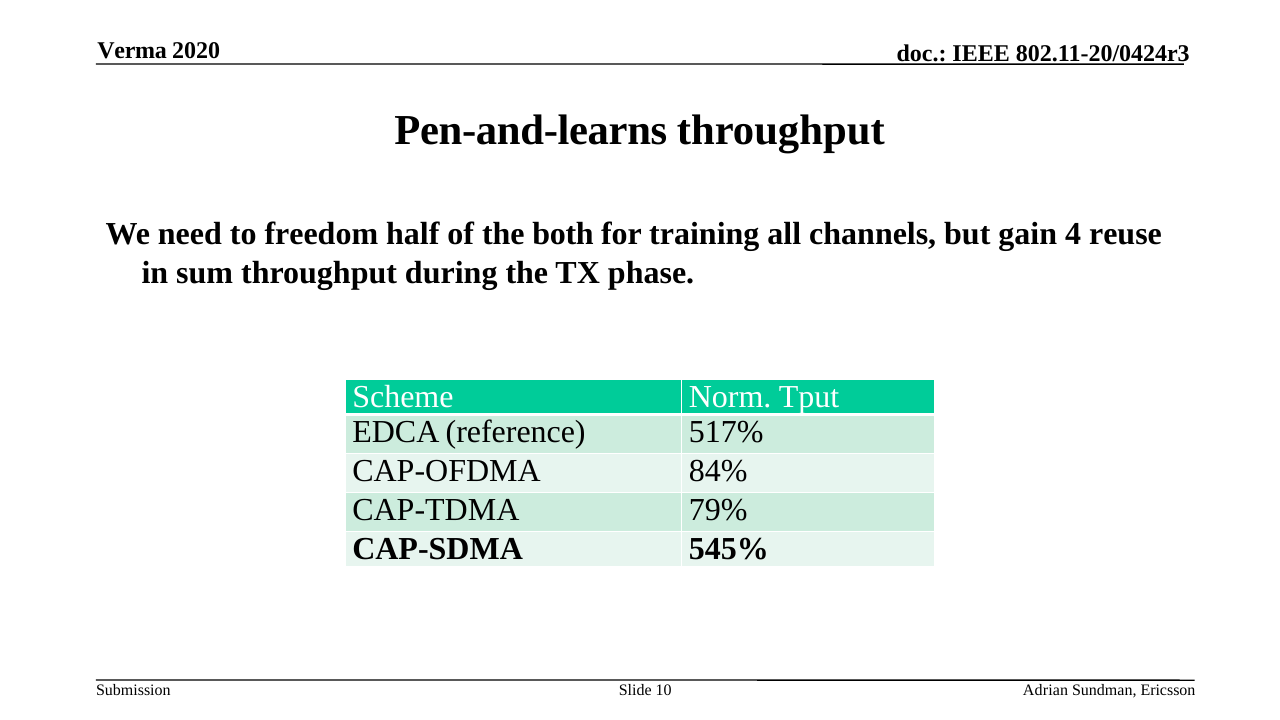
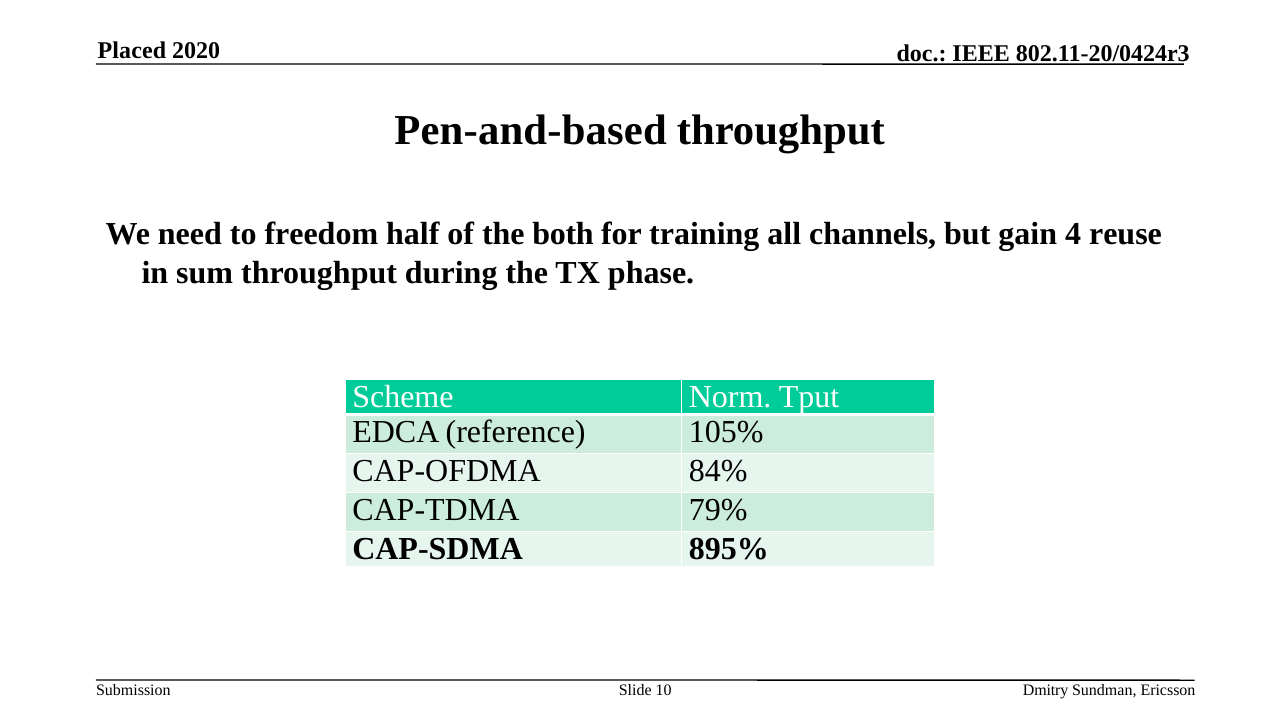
Verma: Verma -> Placed
Pen-and-learns: Pen-and-learns -> Pen-and-based
517%: 517% -> 105%
545%: 545% -> 895%
Adrian: Adrian -> Dmitry
